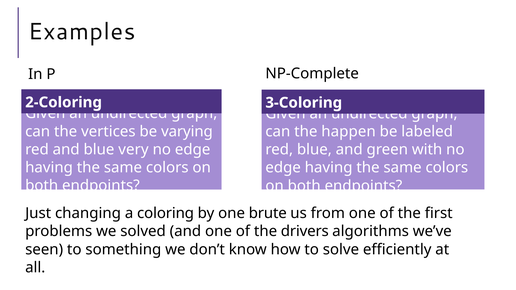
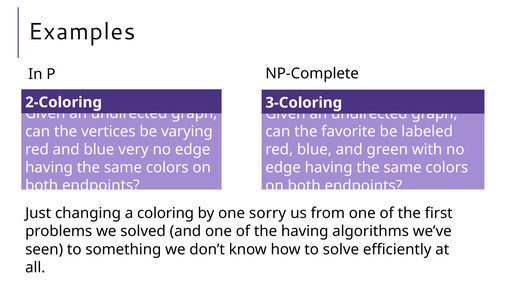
happen: happen -> favorite
brute: brute -> sorry
the drivers: drivers -> having
